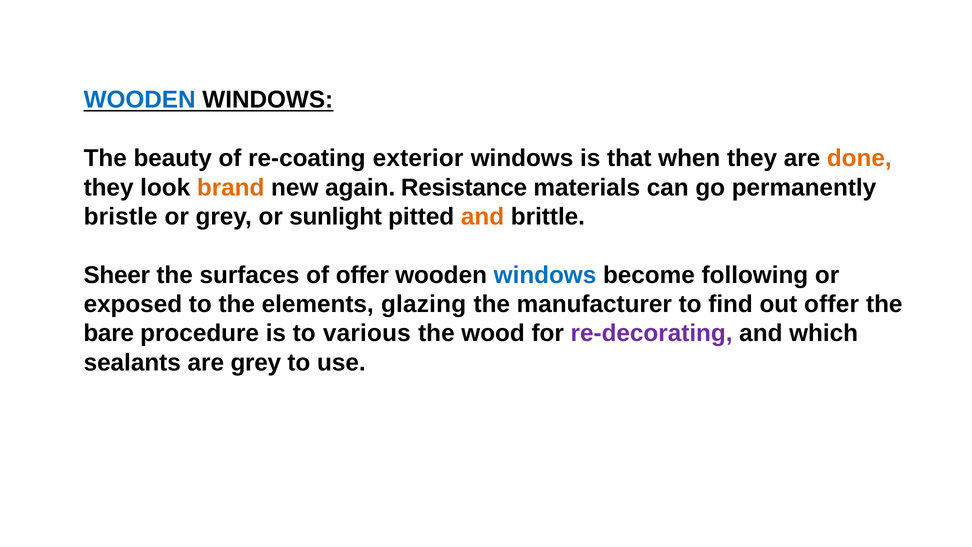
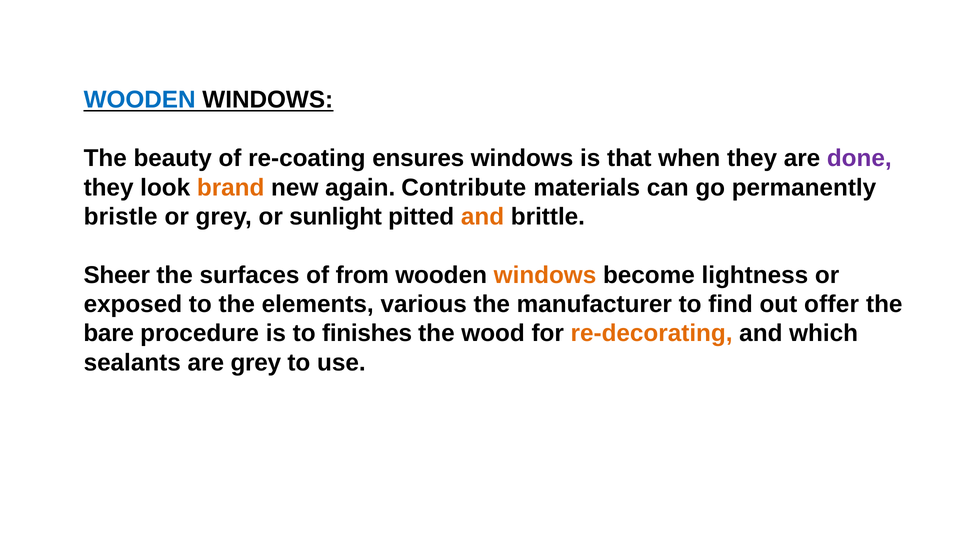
exterior: exterior -> ensures
done colour: orange -> purple
Resistance: Resistance -> Contribute
of offer: offer -> from
windows at (545, 275) colour: blue -> orange
following: following -> lightness
glazing: glazing -> various
various: various -> finishes
re-decorating colour: purple -> orange
